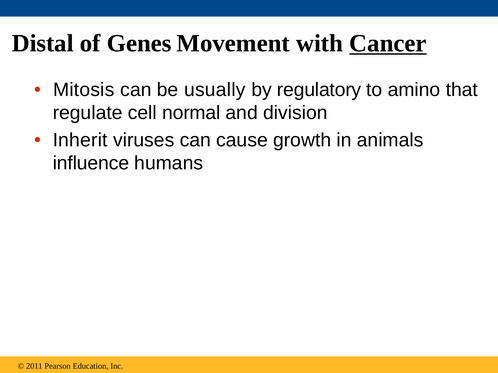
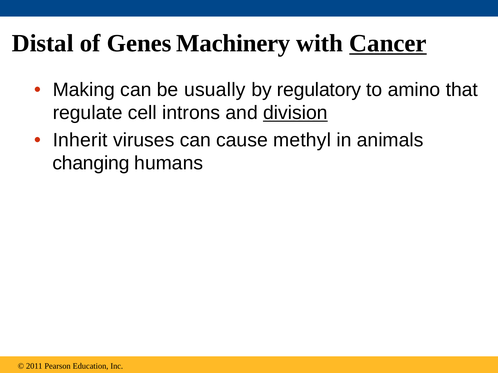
Movement: Movement -> Machinery
Mitosis: Mitosis -> Making
normal: normal -> introns
division underline: none -> present
growth: growth -> methyl
influence: influence -> changing
